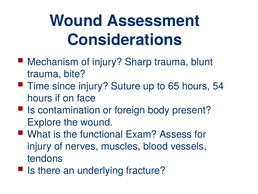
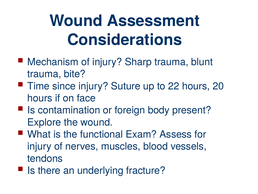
65: 65 -> 22
54: 54 -> 20
